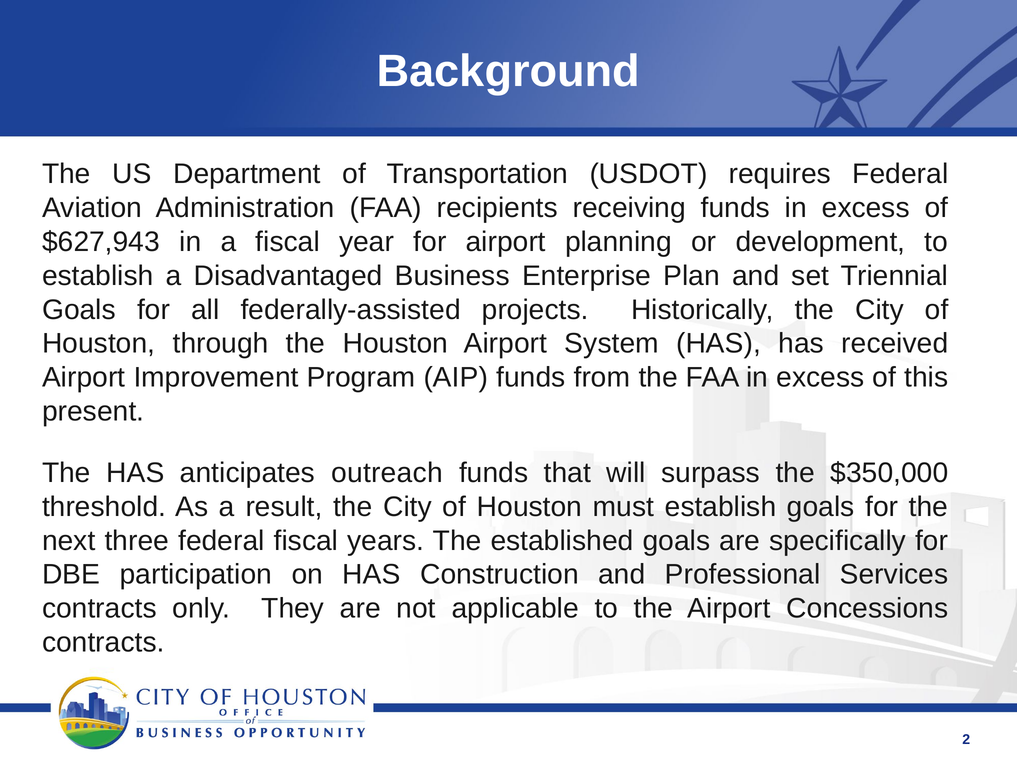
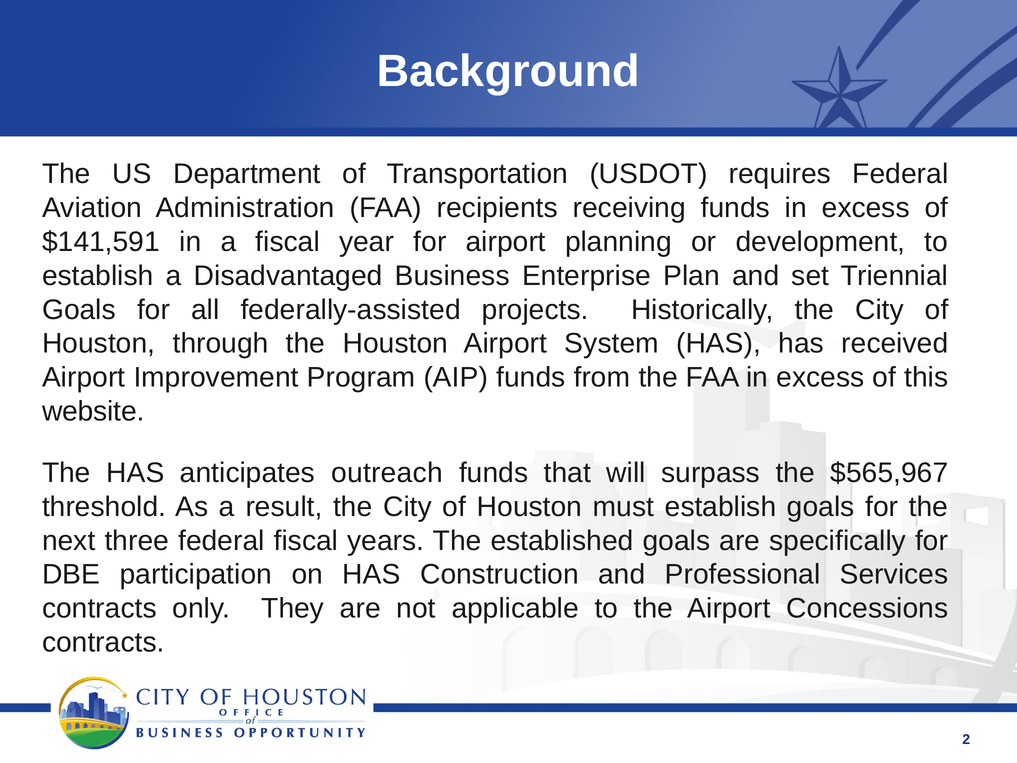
$627,943: $627,943 -> $141,591
present: present -> website
$350,000: $350,000 -> $565,967
